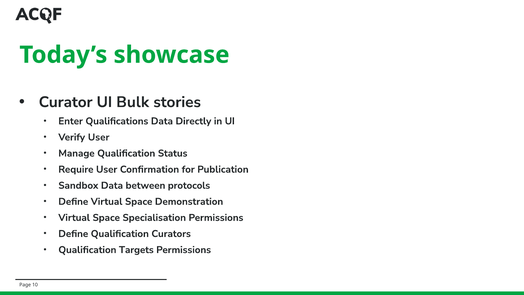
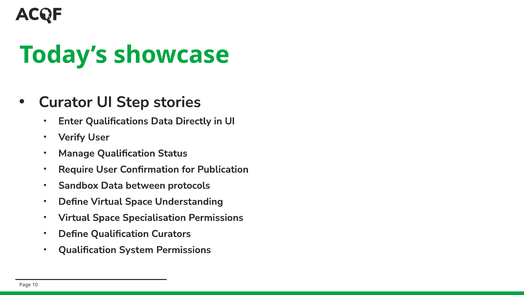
Bulk: Bulk -> Step
Demonstration: Demonstration -> Understanding
Targets: Targets -> System
